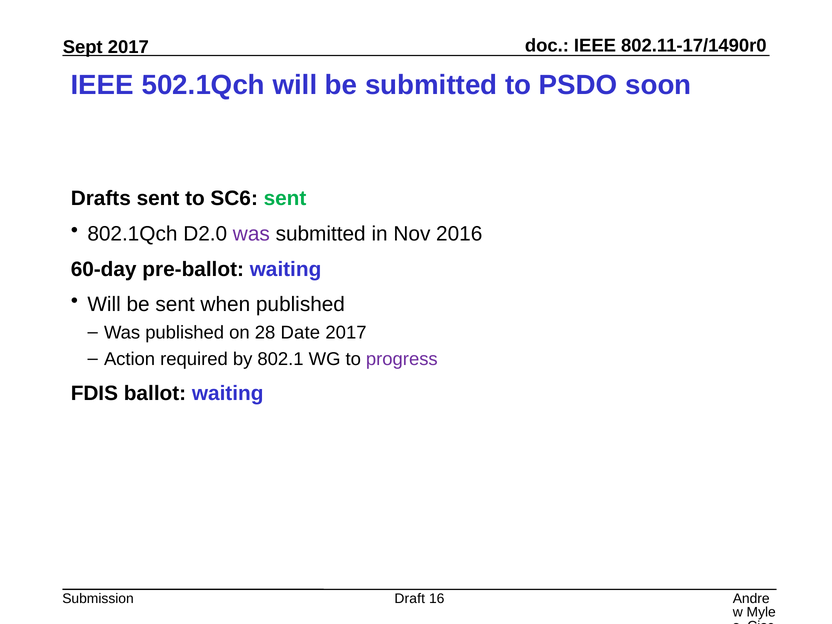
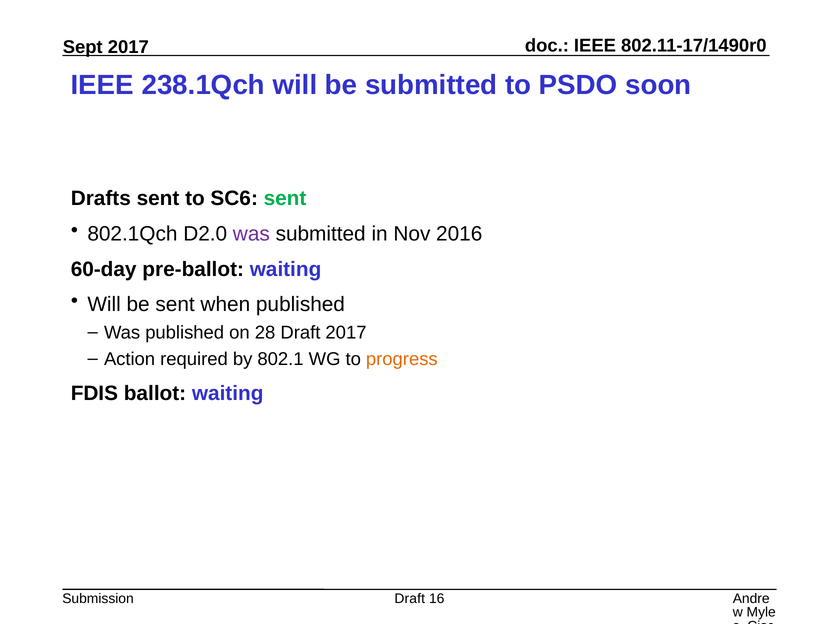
502.1Qch: 502.1Qch -> 238.1Qch
28 Date: Date -> Draft
progress colour: purple -> orange
